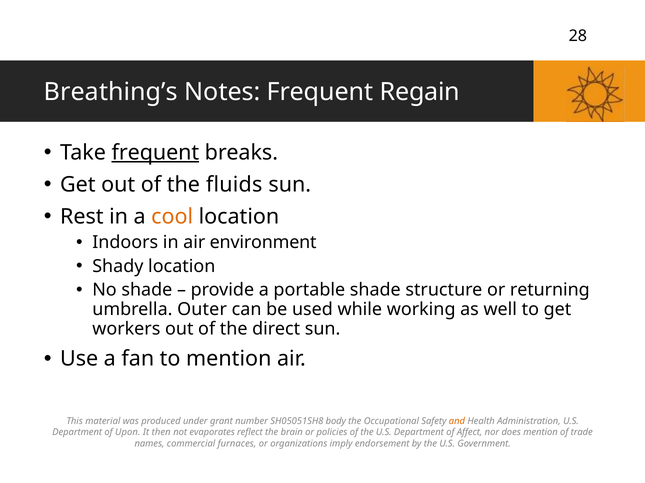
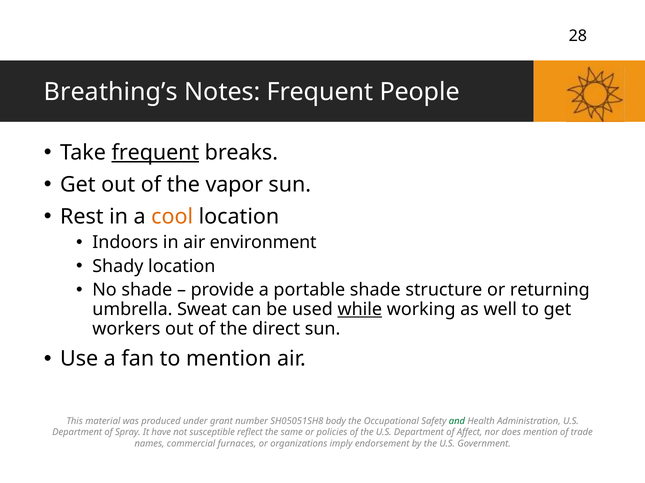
Regain: Regain -> People
fluids: fluids -> vapor
Outer: Outer -> Sweat
while underline: none -> present
and colour: orange -> green
Upon: Upon -> Spray
then: then -> have
evaporates: evaporates -> susceptible
brain: brain -> same
